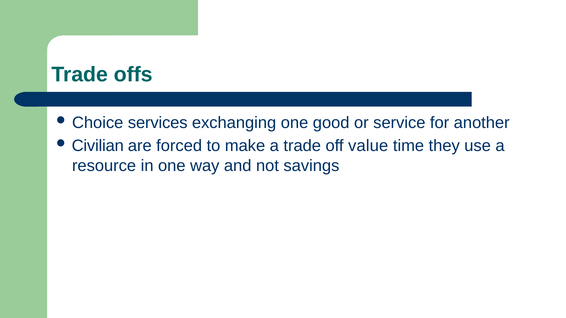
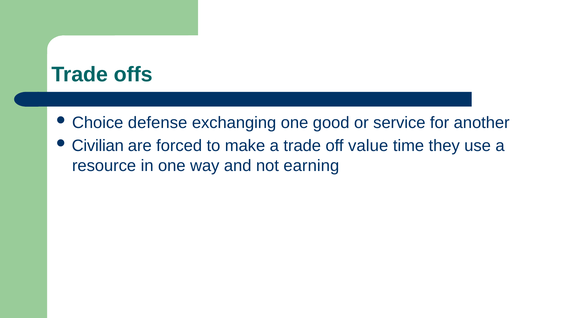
services: services -> defense
savings: savings -> earning
